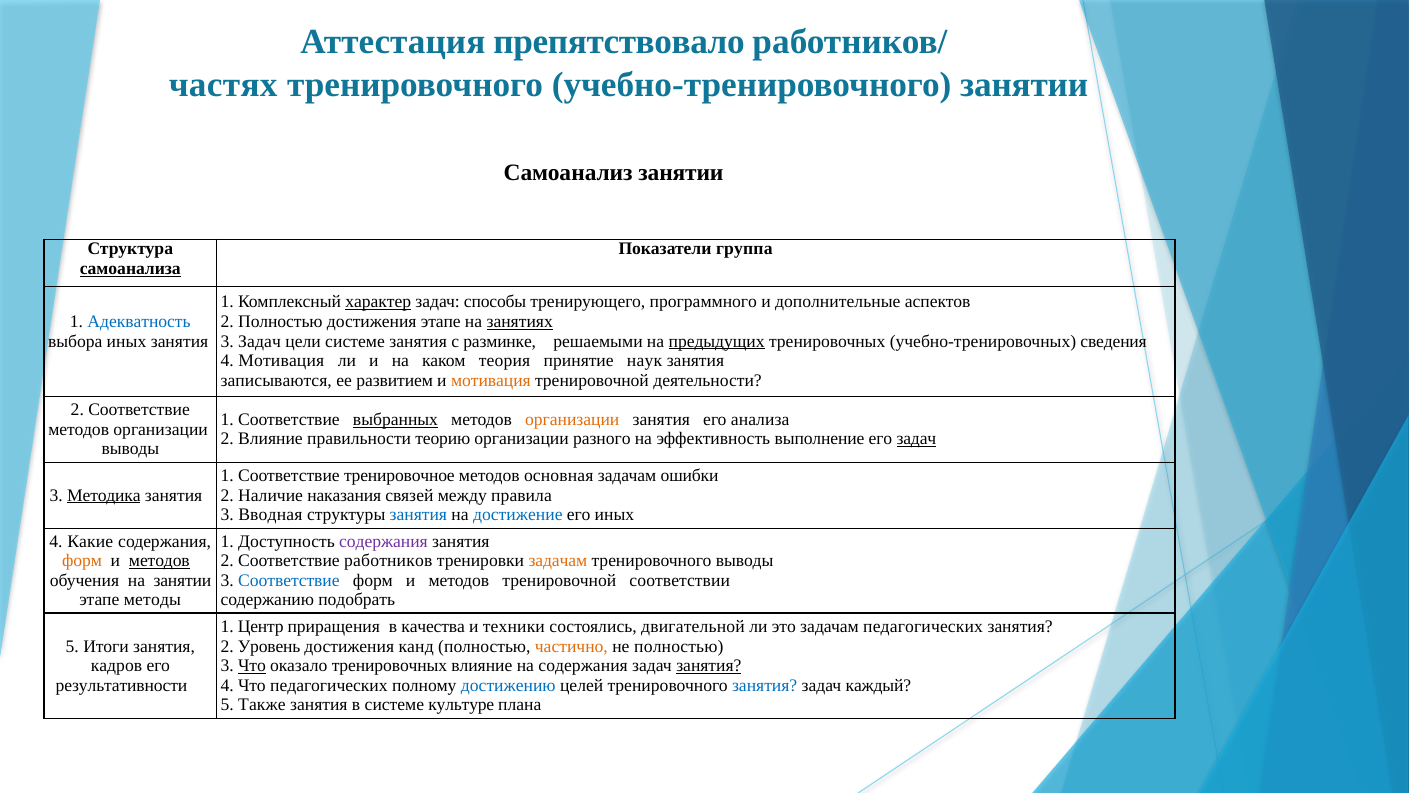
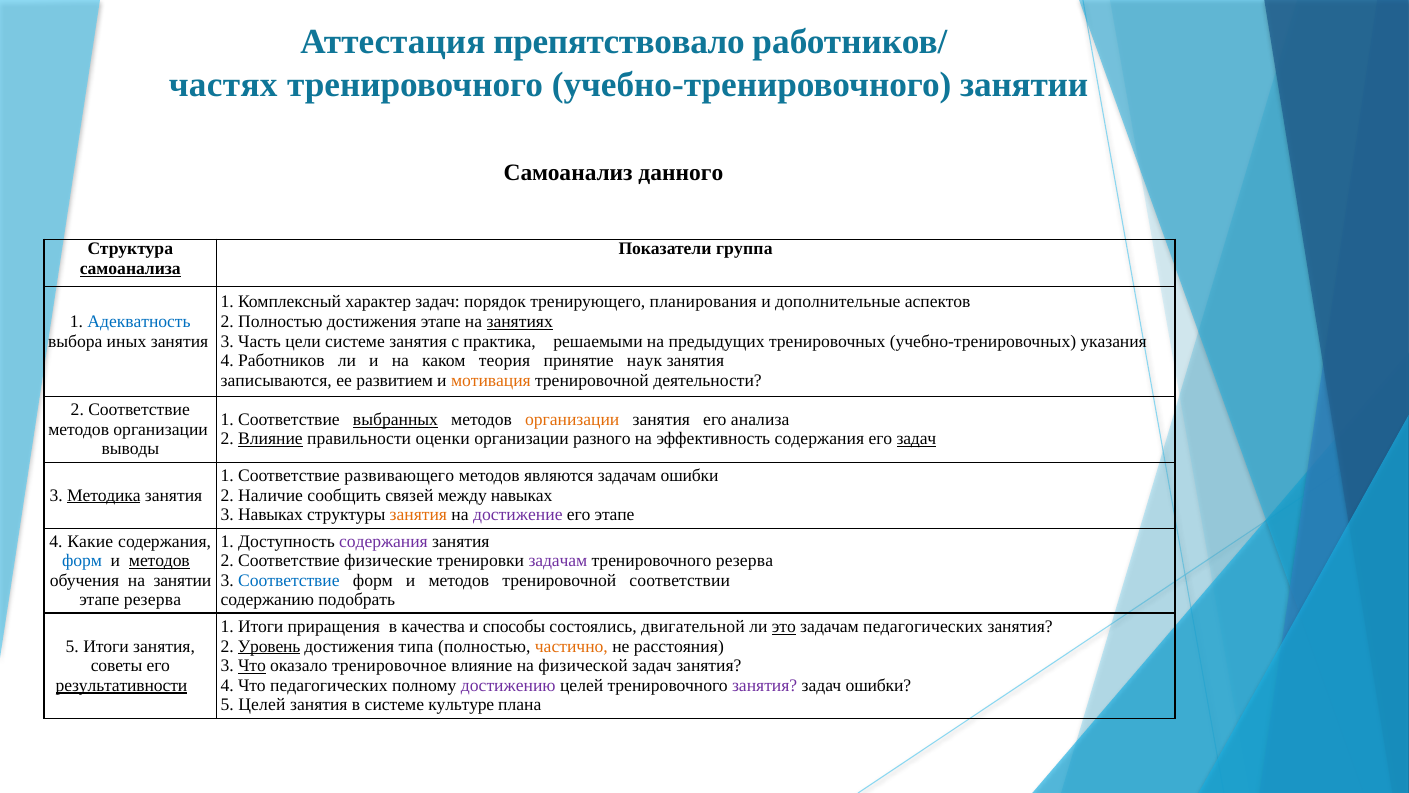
Самоанализ занятии: занятии -> данного
характер underline: present -> none
способы: способы -> порядок
программного: программного -> планирования
3 Задач: Задач -> Часть
разминке: разминке -> практика
предыдущих underline: present -> none
сведения: сведения -> указания
4 Мотивация: Мотивация -> Работников
Влияние at (270, 439) underline: none -> present
теорию: теорию -> оценки
эффективность выполнение: выполнение -> содержания
тренировочное: тренировочное -> развивающего
основная: основная -> являются
наказания: наказания -> сообщить
между правила: правила -> навыках
3 Вводная: Вводная -> Навыках
занятия at (418, 515) colour: blue -> orange
достижение colour: blue -> purple
его иных: иных -> этапе
форм at (82, 561) colour: orange -> blue
работников: работников -> физические
задачам at (558, 561) colour: orange -> purple
тренировочного выводы: выводы -> резерва
этапе методы: методы -> резерва
1 Центр: Центр -> Итоги
техники: техники -> способы
это underline: none -> present
Уровень underline: none -> present
канд: канд -> типа
не полностью: полностью -> расстояния
кадров: кадров -> советы
оказало тренировочных: тренировочных -> тренировочное
на содержания: содержания -> физической
занятия at (709, 666) underline: present -> none
результативности underline: none -> present
достижению colour: blue -> purple
занятия at (765, 685) colour: blue -> purple
задач каждый: каждый -> ошибки
5 Также: Также -> Целей
